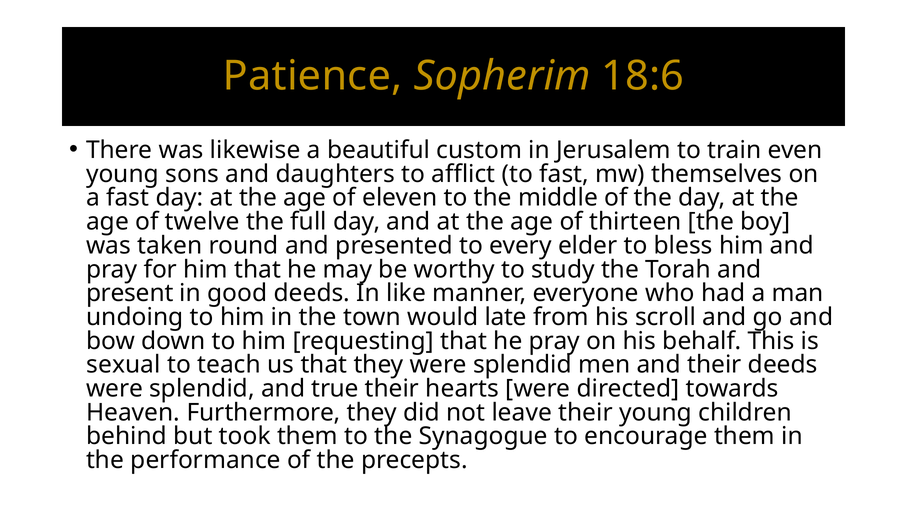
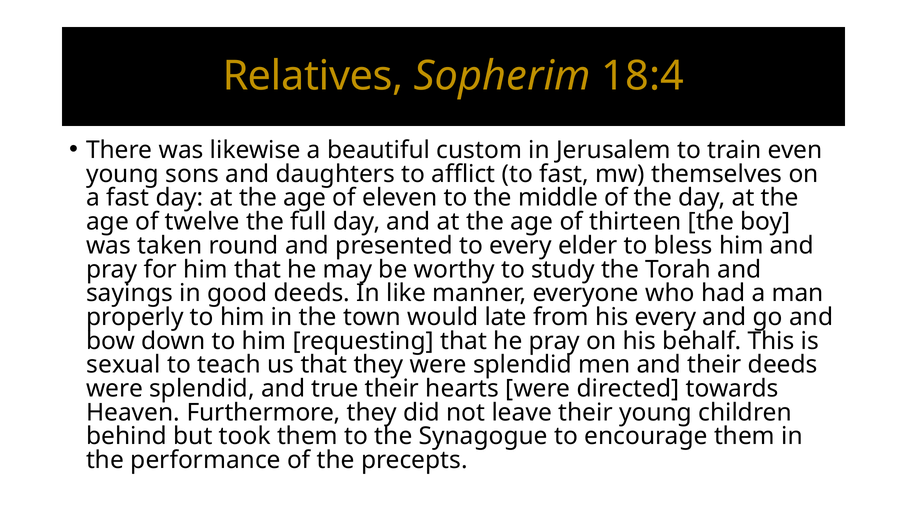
Patience: Patience -> Relatives
18:6: 18:6 -> 18:4
present: present -> sayings
undoing: undoing -> properly
his scroll: scroll -> every
